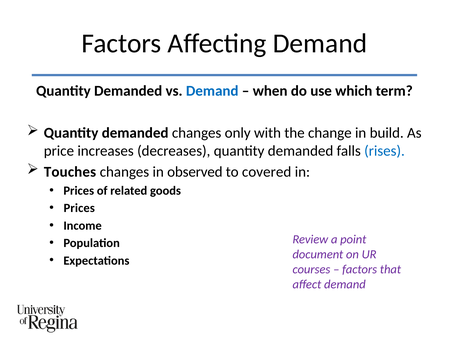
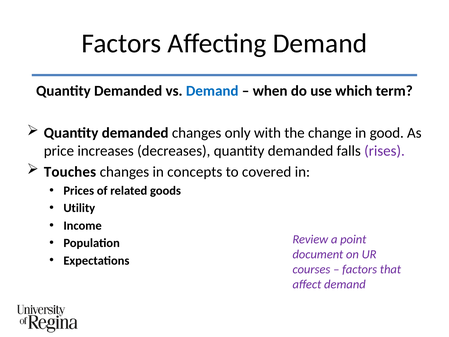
build: build -> good
rises colour: blue -> purple
observed: observed -> concepts
Prices at (79, 208): Prices -> Utility
